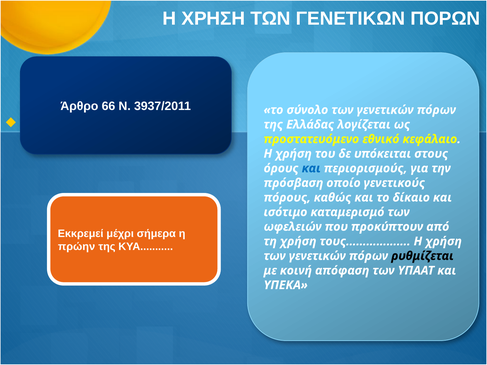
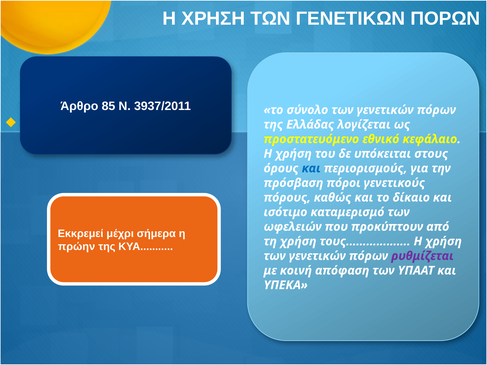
66: 66 -> 85
οποίο: οποίο -> πόροι
ρυθμίζεται colour: black -> purple
